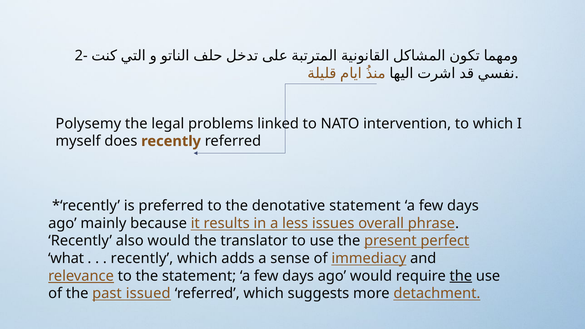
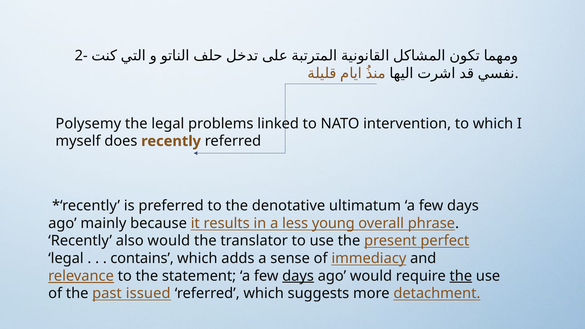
denotative statement: statement -> ultimatum
issues: issues -> young
what at (66, 258): what -> legal
recently at (142, 258): recently -> contains
days at (298, 276) underline: none -> present
